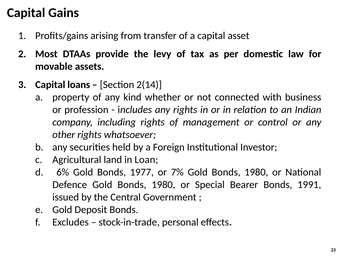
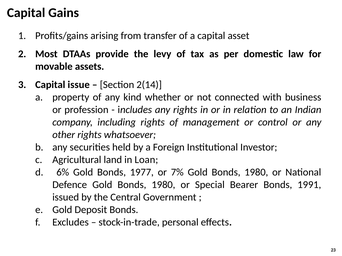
loans: loans -> issue
